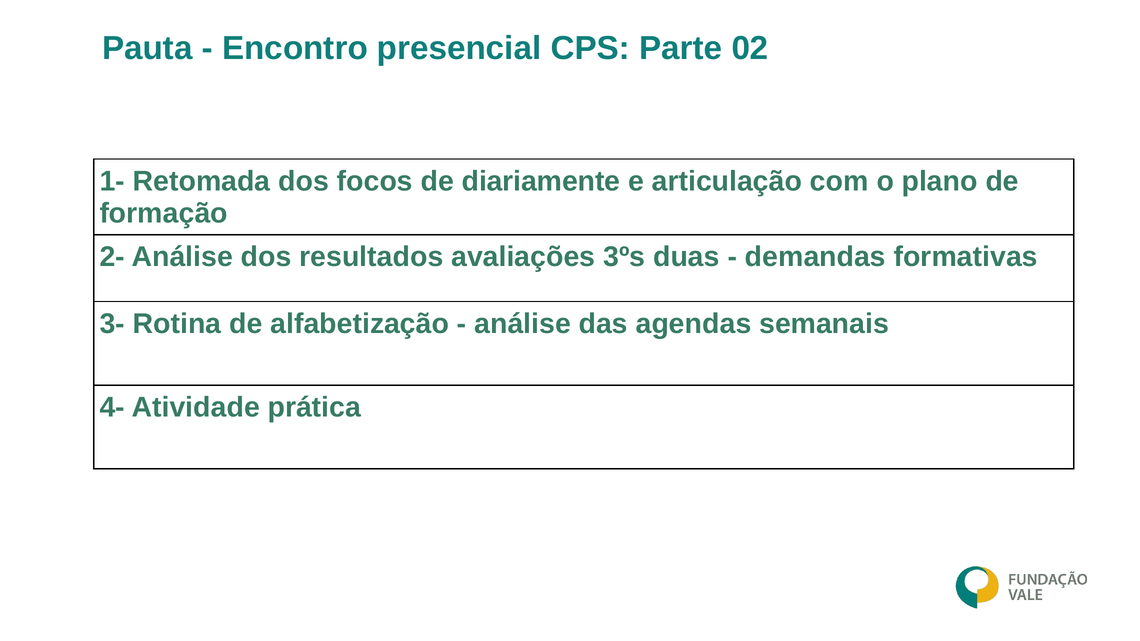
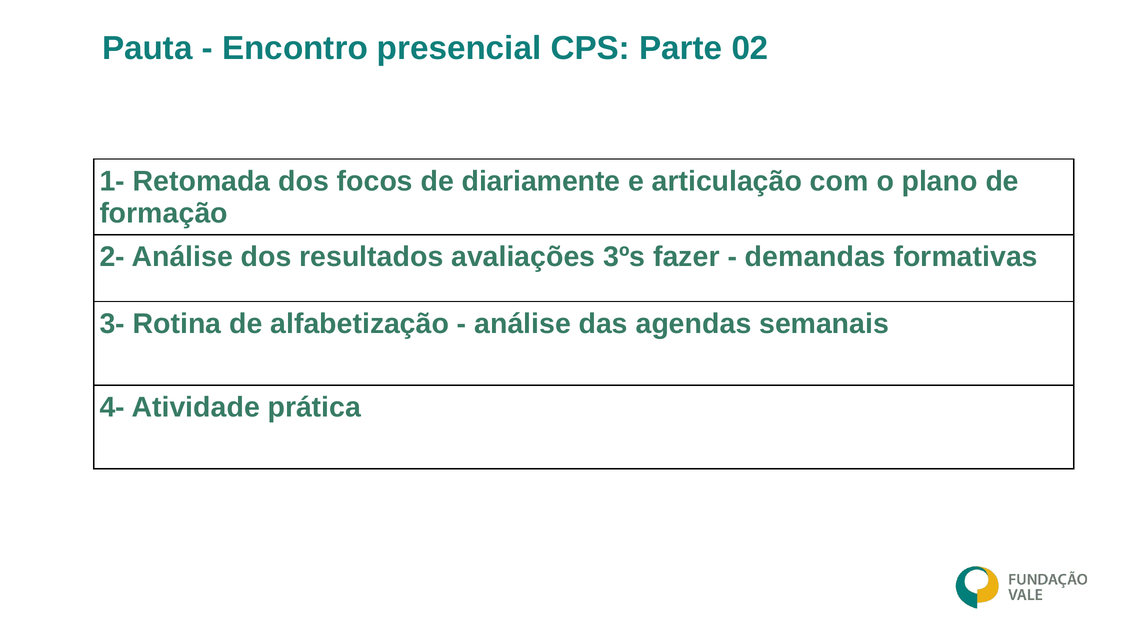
duas: duas -> fazer
